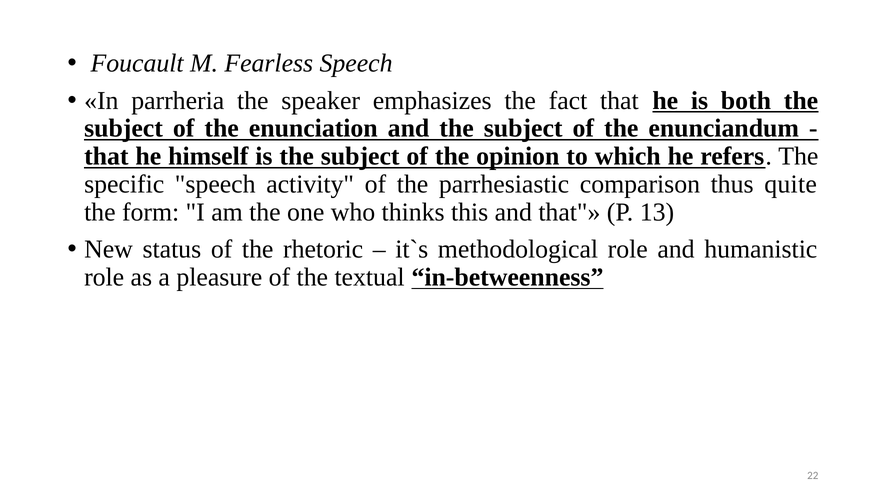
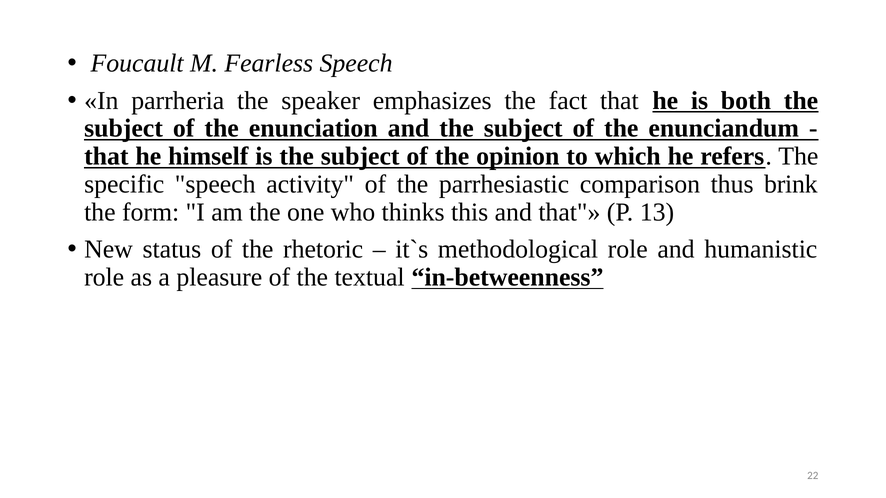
quite: quite -> brink
